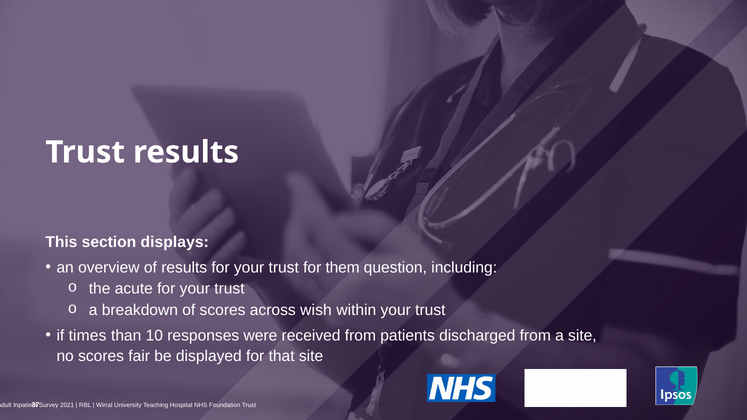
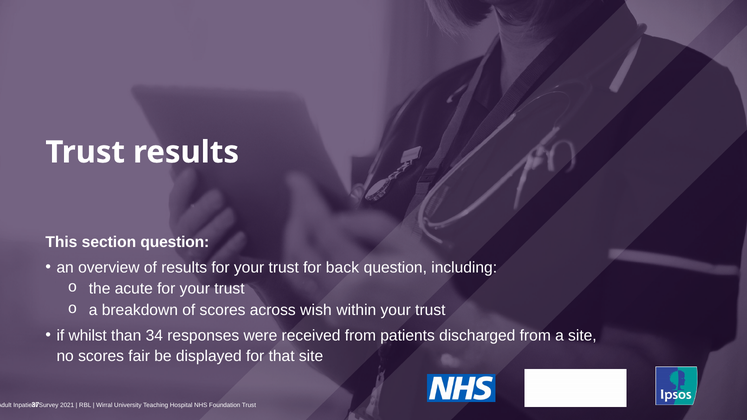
section displays: displays -> question
them: them -> back
times: times -> whilst
10: 10 -> 34
